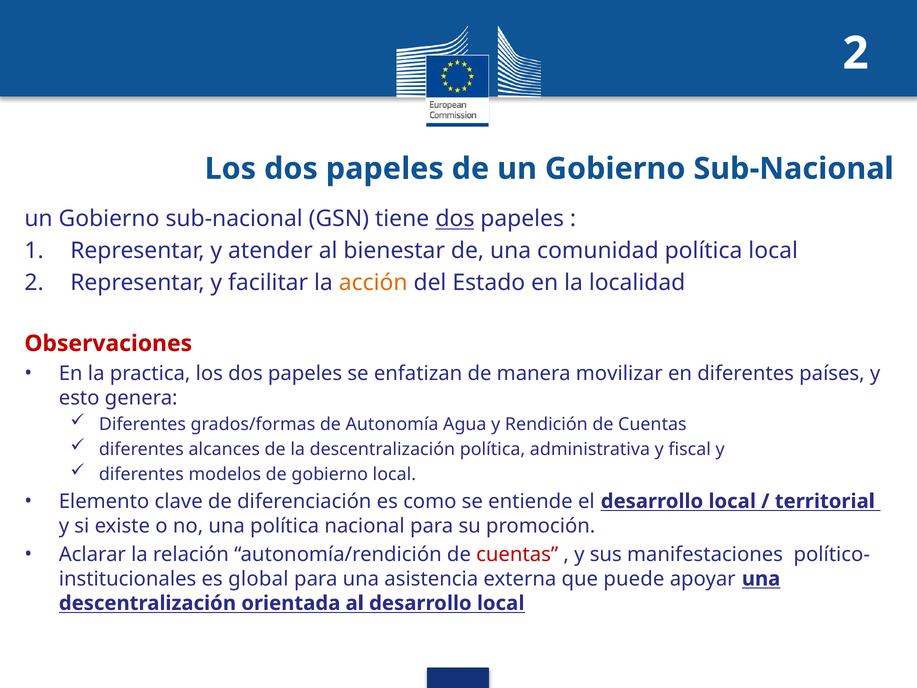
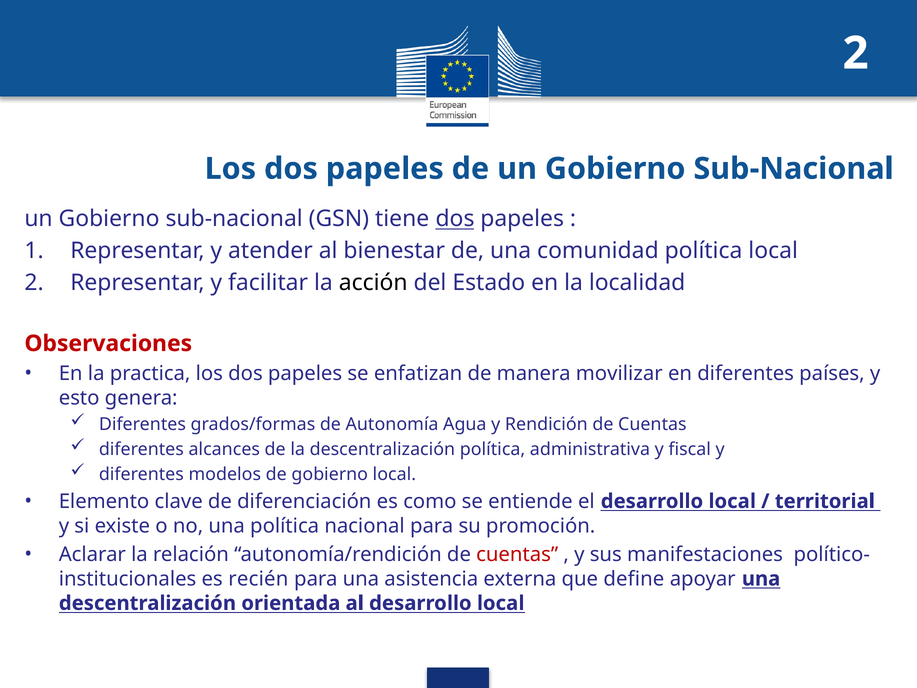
acción colour: orange -> black
global: global -> recién
puede: puede -> define
